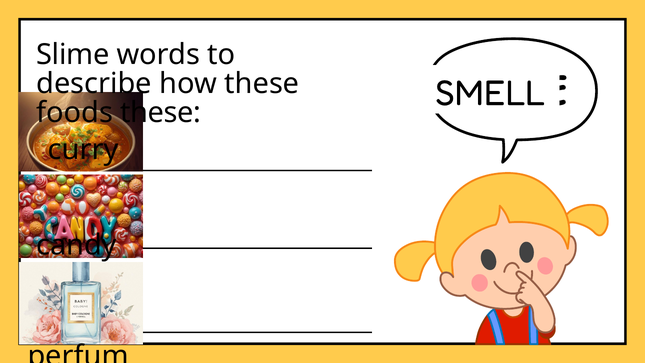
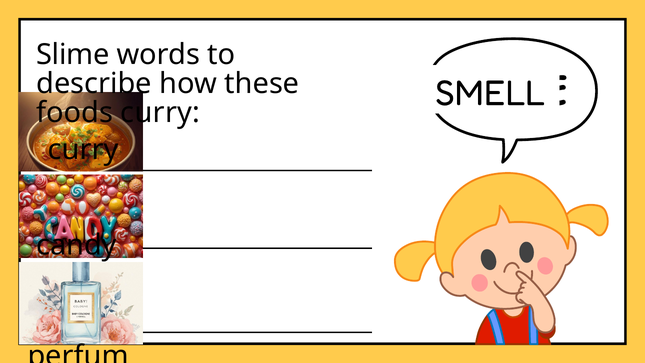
foods these: these -> curry
